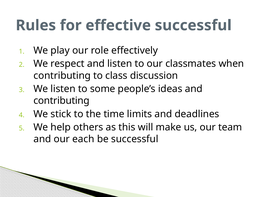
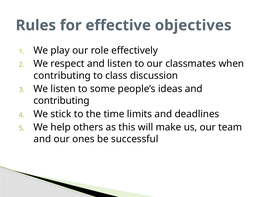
effective successful: successful -> objectives
each: each -> ones
